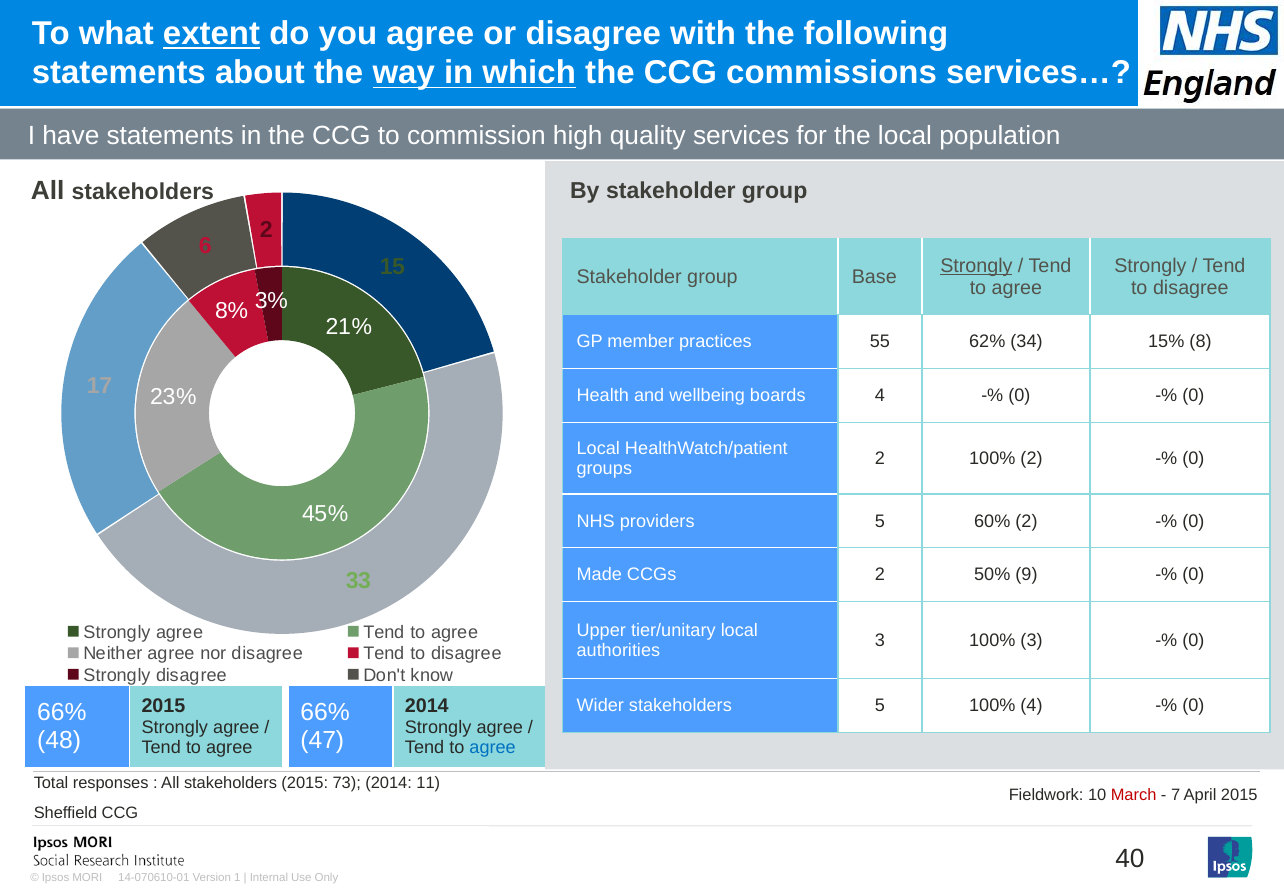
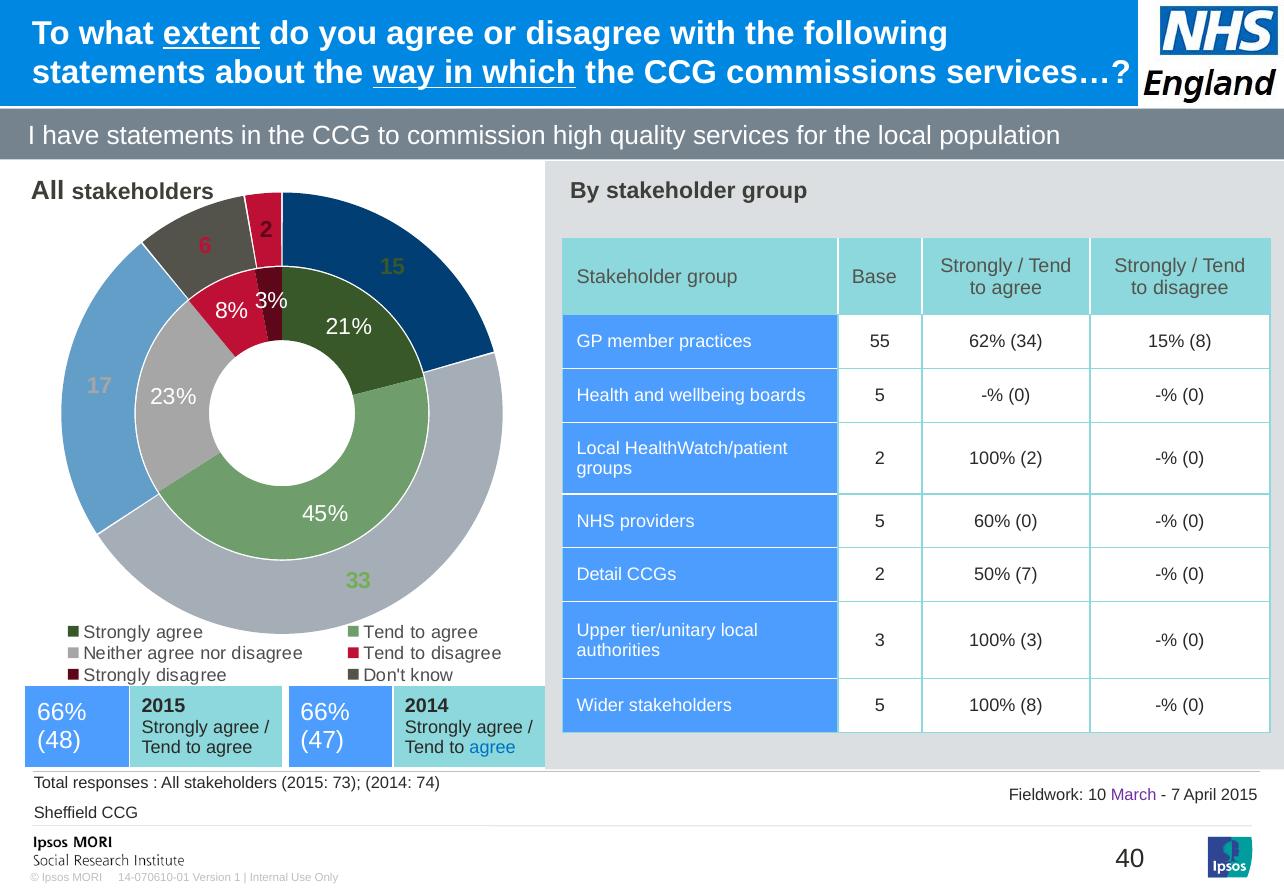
Strongly at (976, 266) underline: present -> none
boards 4: 4 -> 5
60% 2: 2 -> 0
Made: Made -> Detail
50% 9: 9 -> 7
100% 4: 4 -> 8
11: 11 -> 74
March colour: red -> purple
